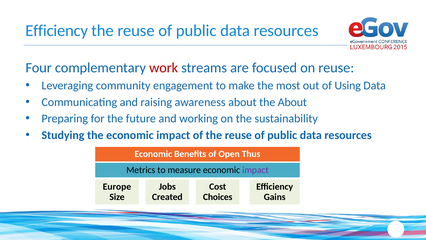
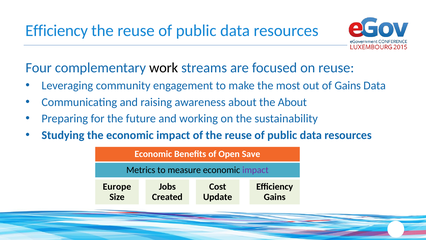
work colour: red -> black
of Using: Using -> Gains
Thus: Thus -> Save
Choices: Choices -> Update
